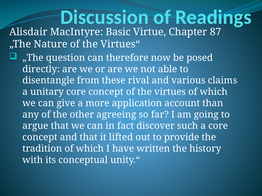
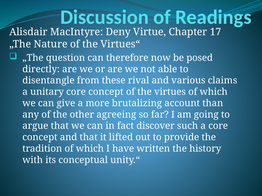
Basic: Basic -> Deny
87: 87 -> 17
application: application -> brutalizing
